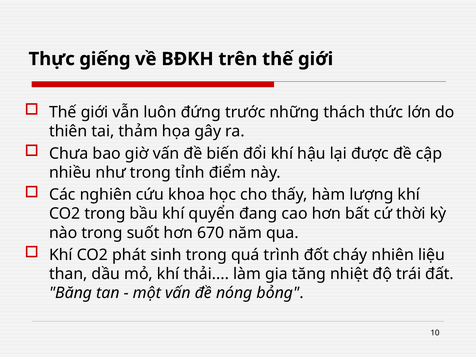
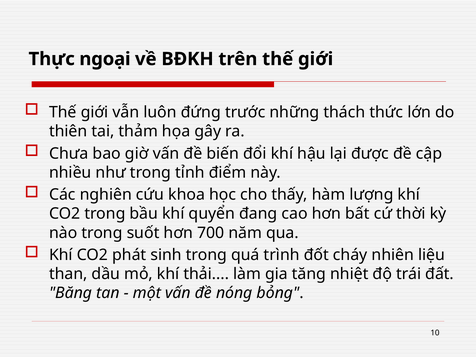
giếng: giếng -> ngoại
670: 670 -> 700
